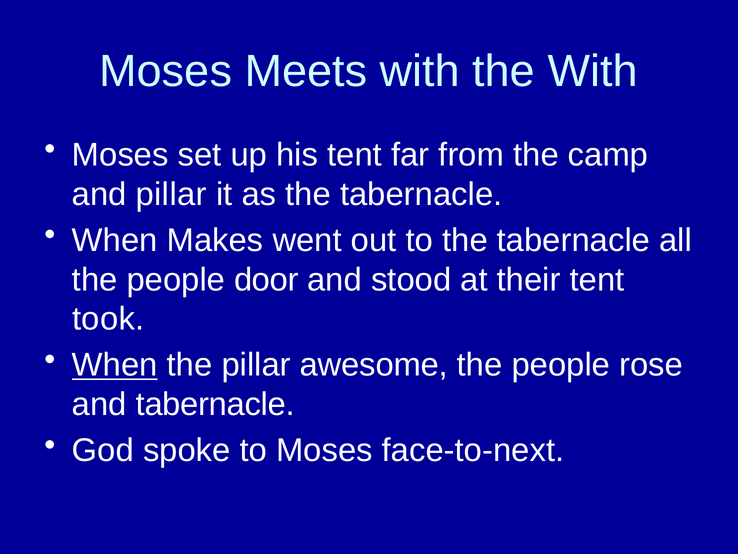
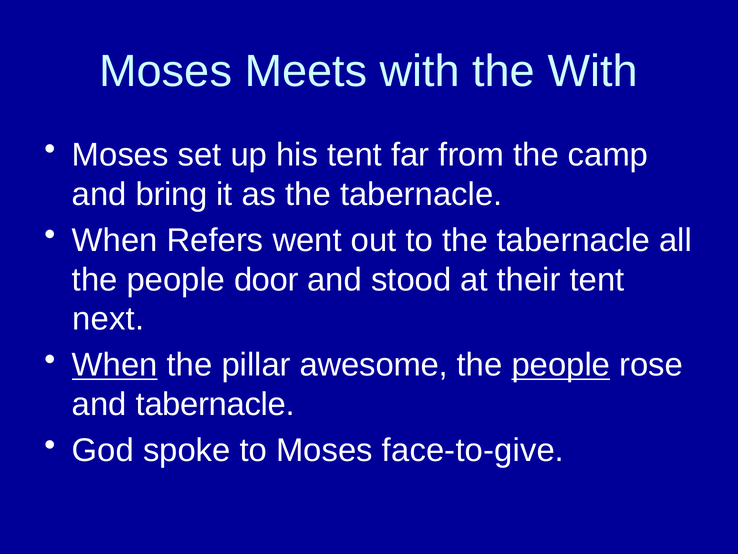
and pillar: pillar -> bring
Makes: Makes -> Refers
took: took -> next
people at (561, 365) underline: none -> present
face-to-next: face-to-next -> face-to-give
